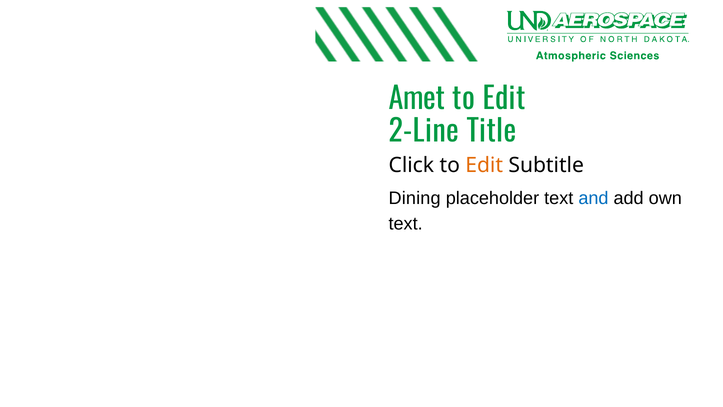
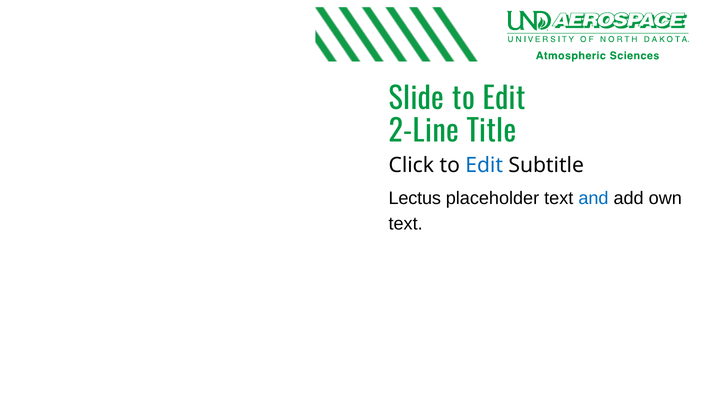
Amet: Amet -> Slide
Edit at (484, 165) colour: orange -> blue
Dining: Dining -> Lectus
